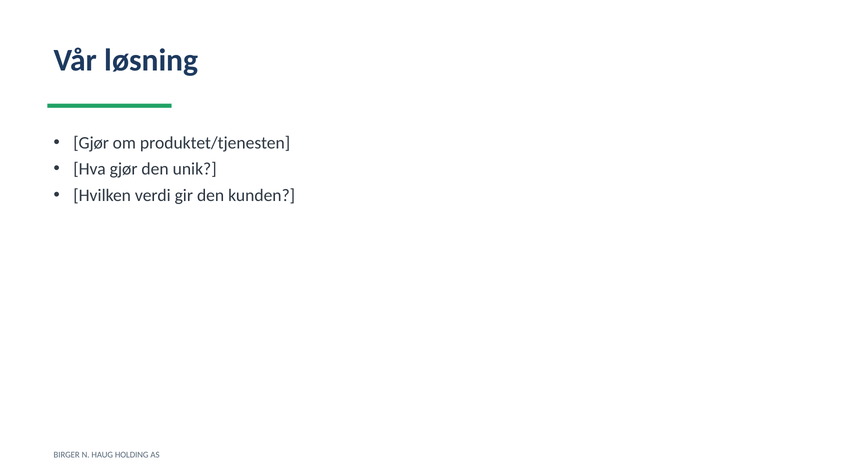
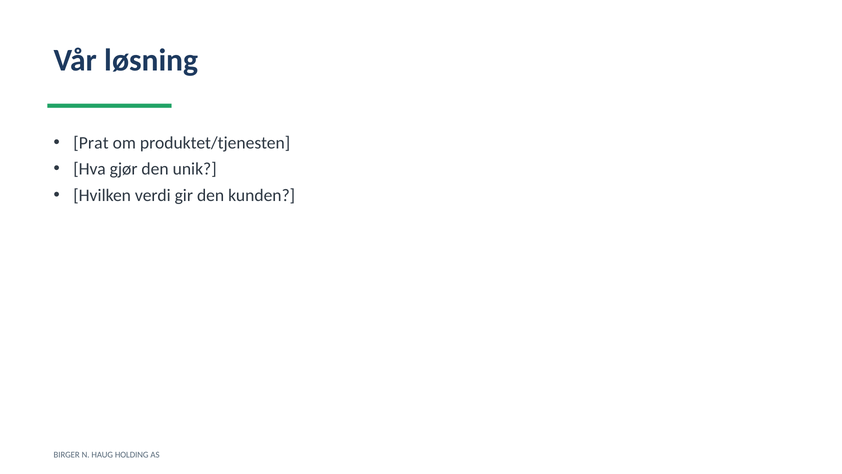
Gjør at (91, 143): Gjør -> Prat
